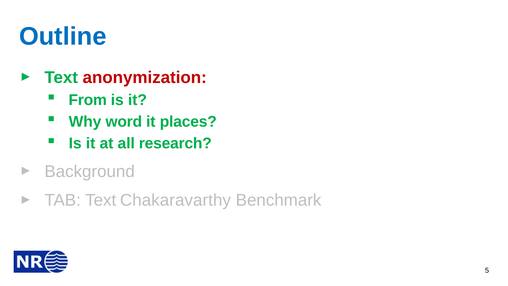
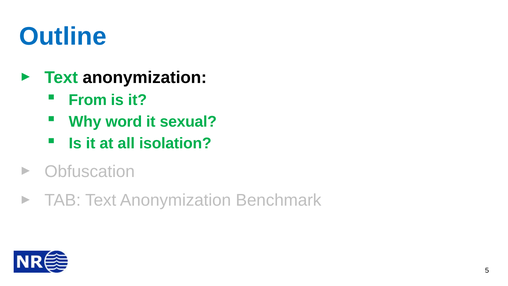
anonymization at (145, 77) colour: red -> black
places: places -> sexual
research: research -> isolation
Background: Background -> Obfuscation
TAB Text Chakaravarthy: Chakaravarthy -> Anonymization
